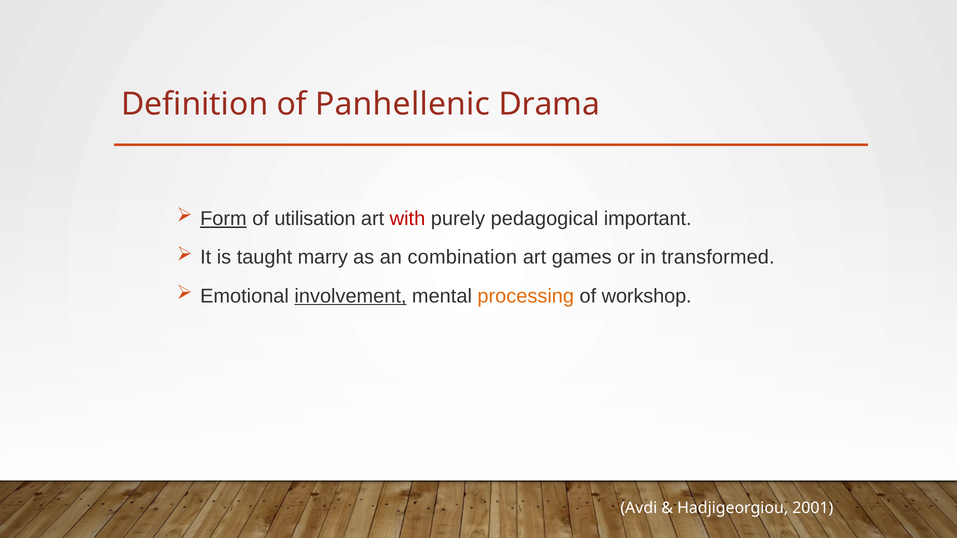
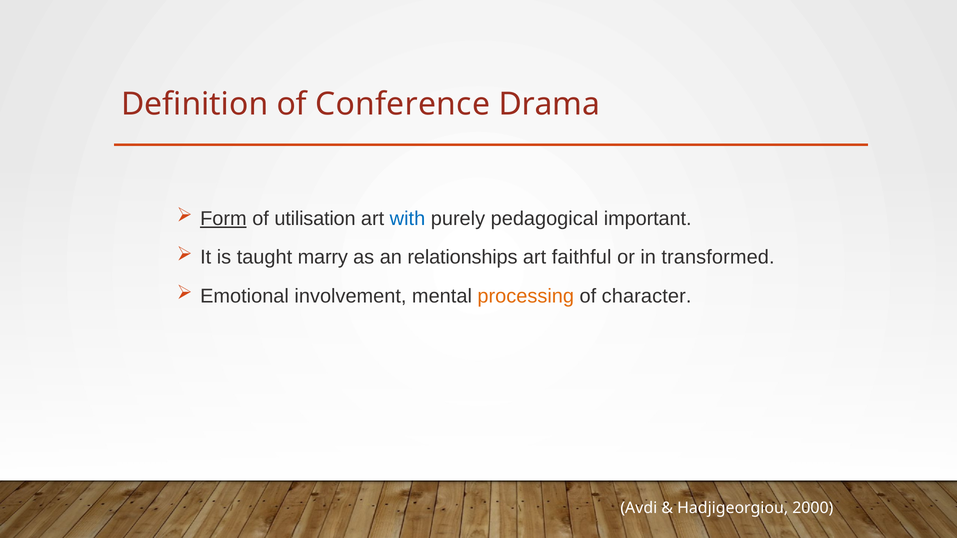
Panhellenic: Panhellenic -> Conference
with colour: red -> blue
combination: combination -> relationships
games: games -> faithful
involvement underline: present -> none
workshop: workshop -> character
2001: 2001 -> 2000
